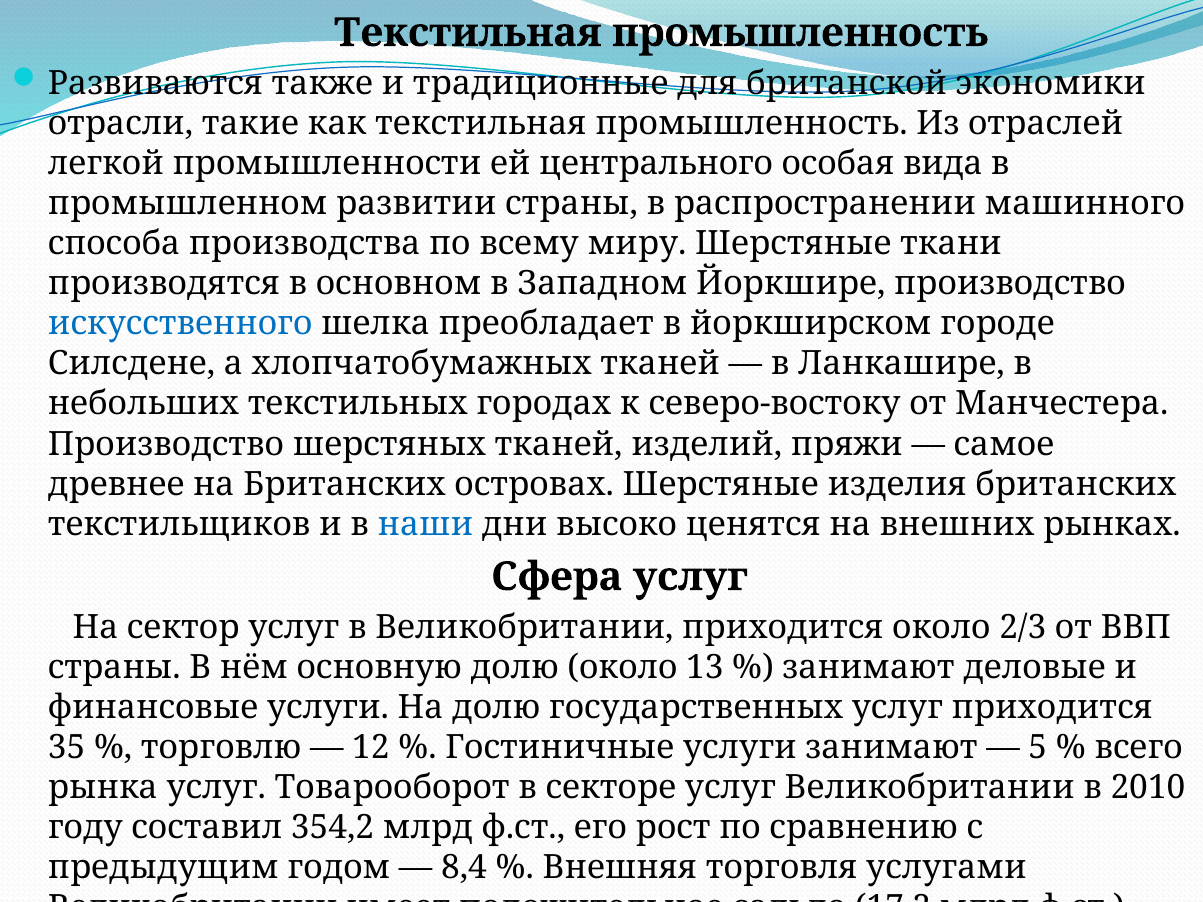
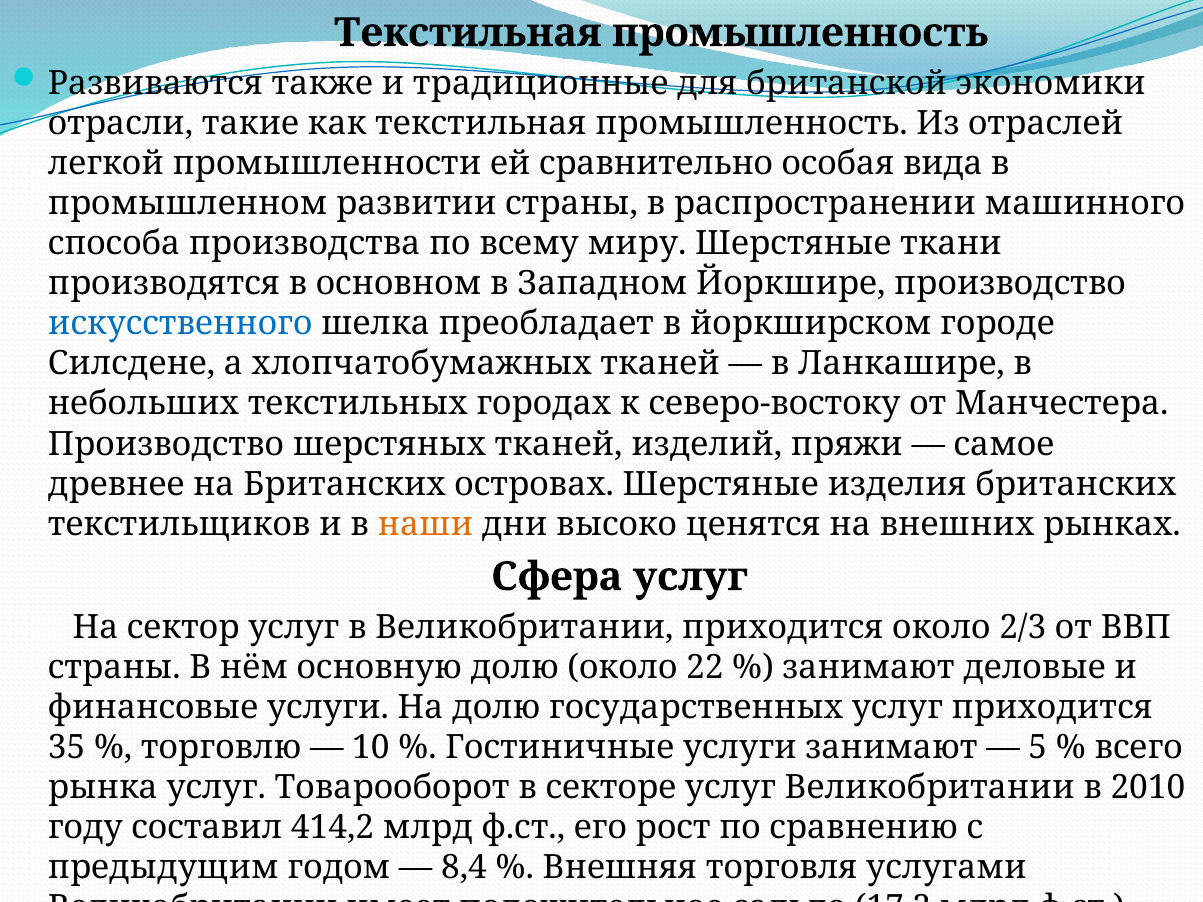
центрального: центрального -> сравнительно
наши colour: blue -> orange
13: 13 -> 22
12: 12 -> 10
354,2: 354,2 -> 414,2
